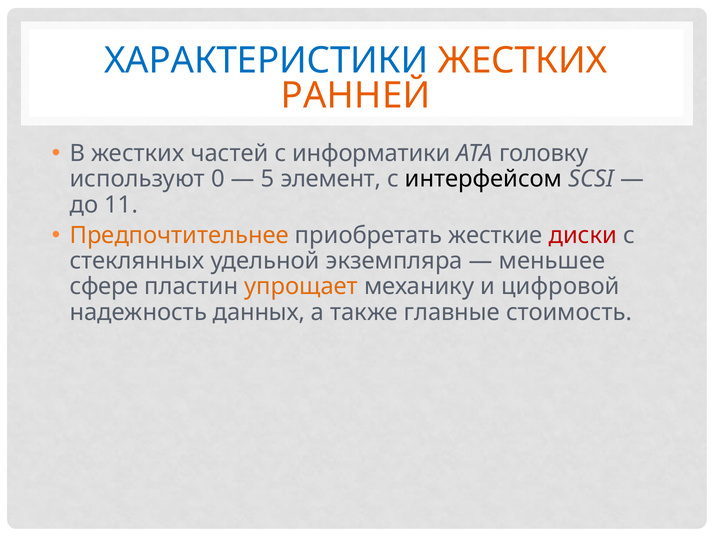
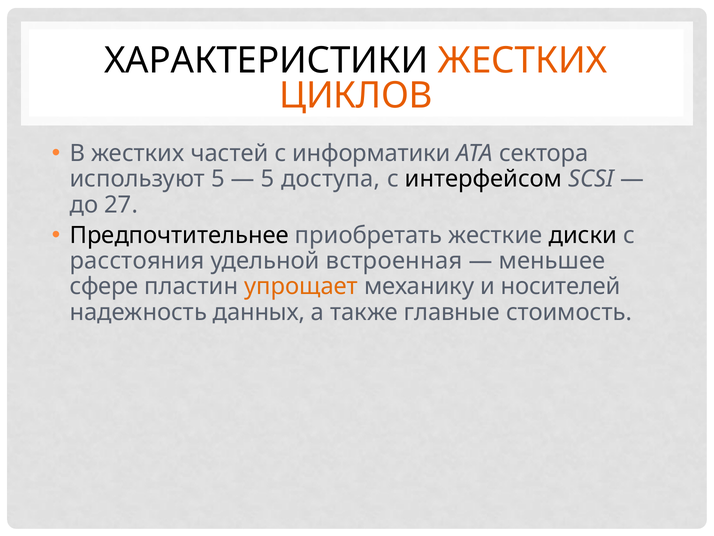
ХАРАКТЕРИСТИКИ colour: blue -> black
РАННЕЙ: РАННЕЙ -> ЦИКЛОВ
головку: головку -> сектора
используют 0: 0 -> 5
элемент: элемент -> доступа
11: 11 -> 27
Предпочтительнее colour: orange -> black
диски colour: red -> black
стеклянных: стеклянных -> расстояния
экземпляра: экземпляра -> встроенная
цифровой: цифровой -> носителей
